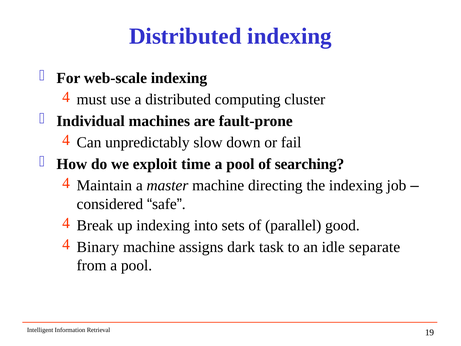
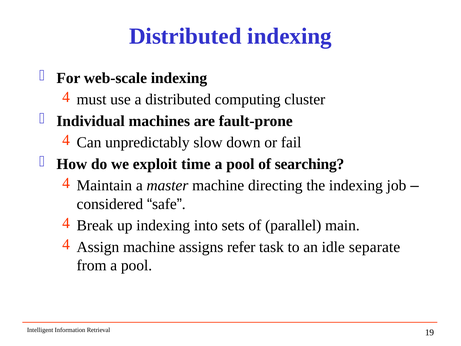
good: good -> main
Binary: Binary -> Assign
dark: dark -> refer
